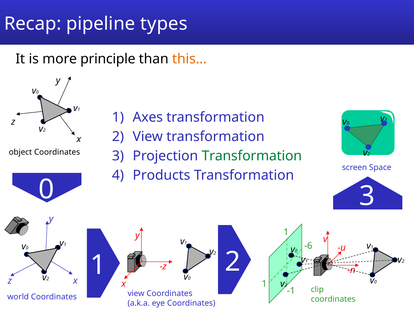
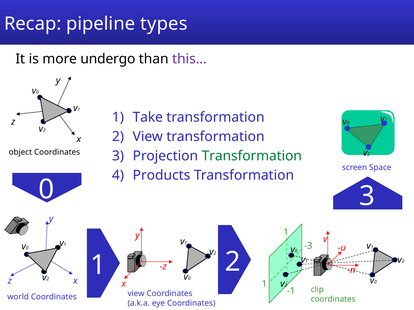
principle: principle -> undergo
this… colour: orange -> purple
Axes: Axes -> Take
-6: -6 -> -3
